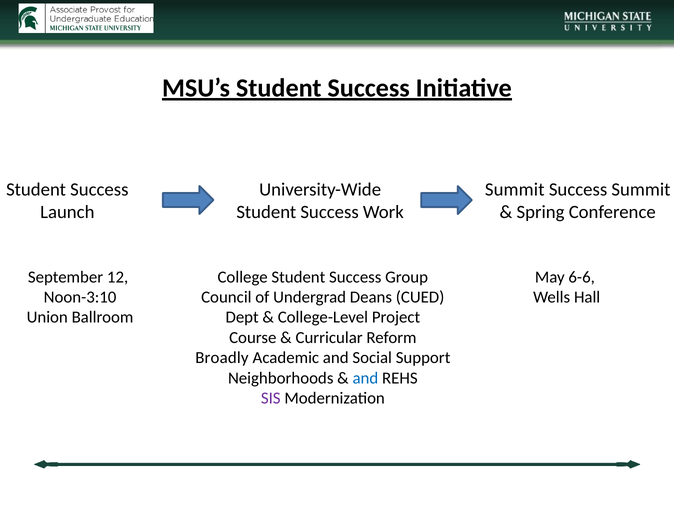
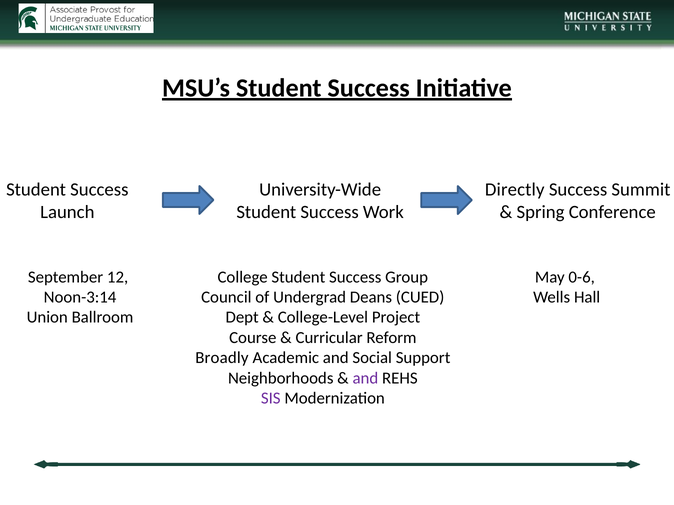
Summit at (515, 190): Summit -> Directly
6-6: 6-6 -> 0-6
Noon-3:10: Noon-3:10 -> Noon-3:14
and at (365, 378) colour: blue -> purple
